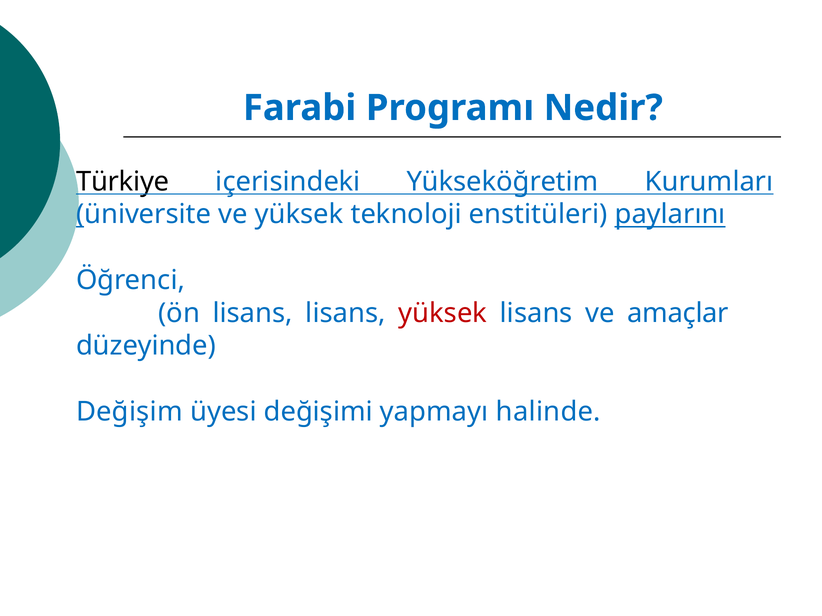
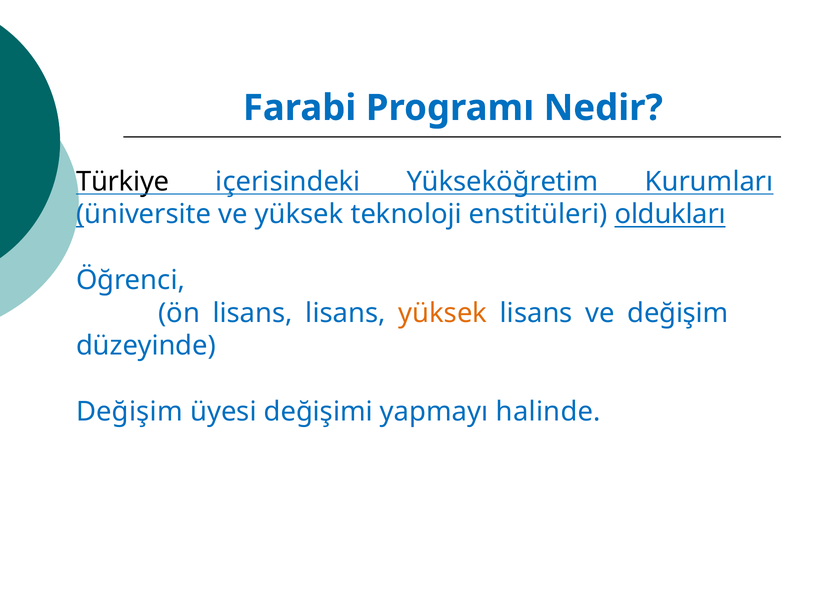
paylarını: paylarını -> oldukları
yüksek at (443, 313) colour: red -> orange
ve amaçlar: amaçlar -> değişim
